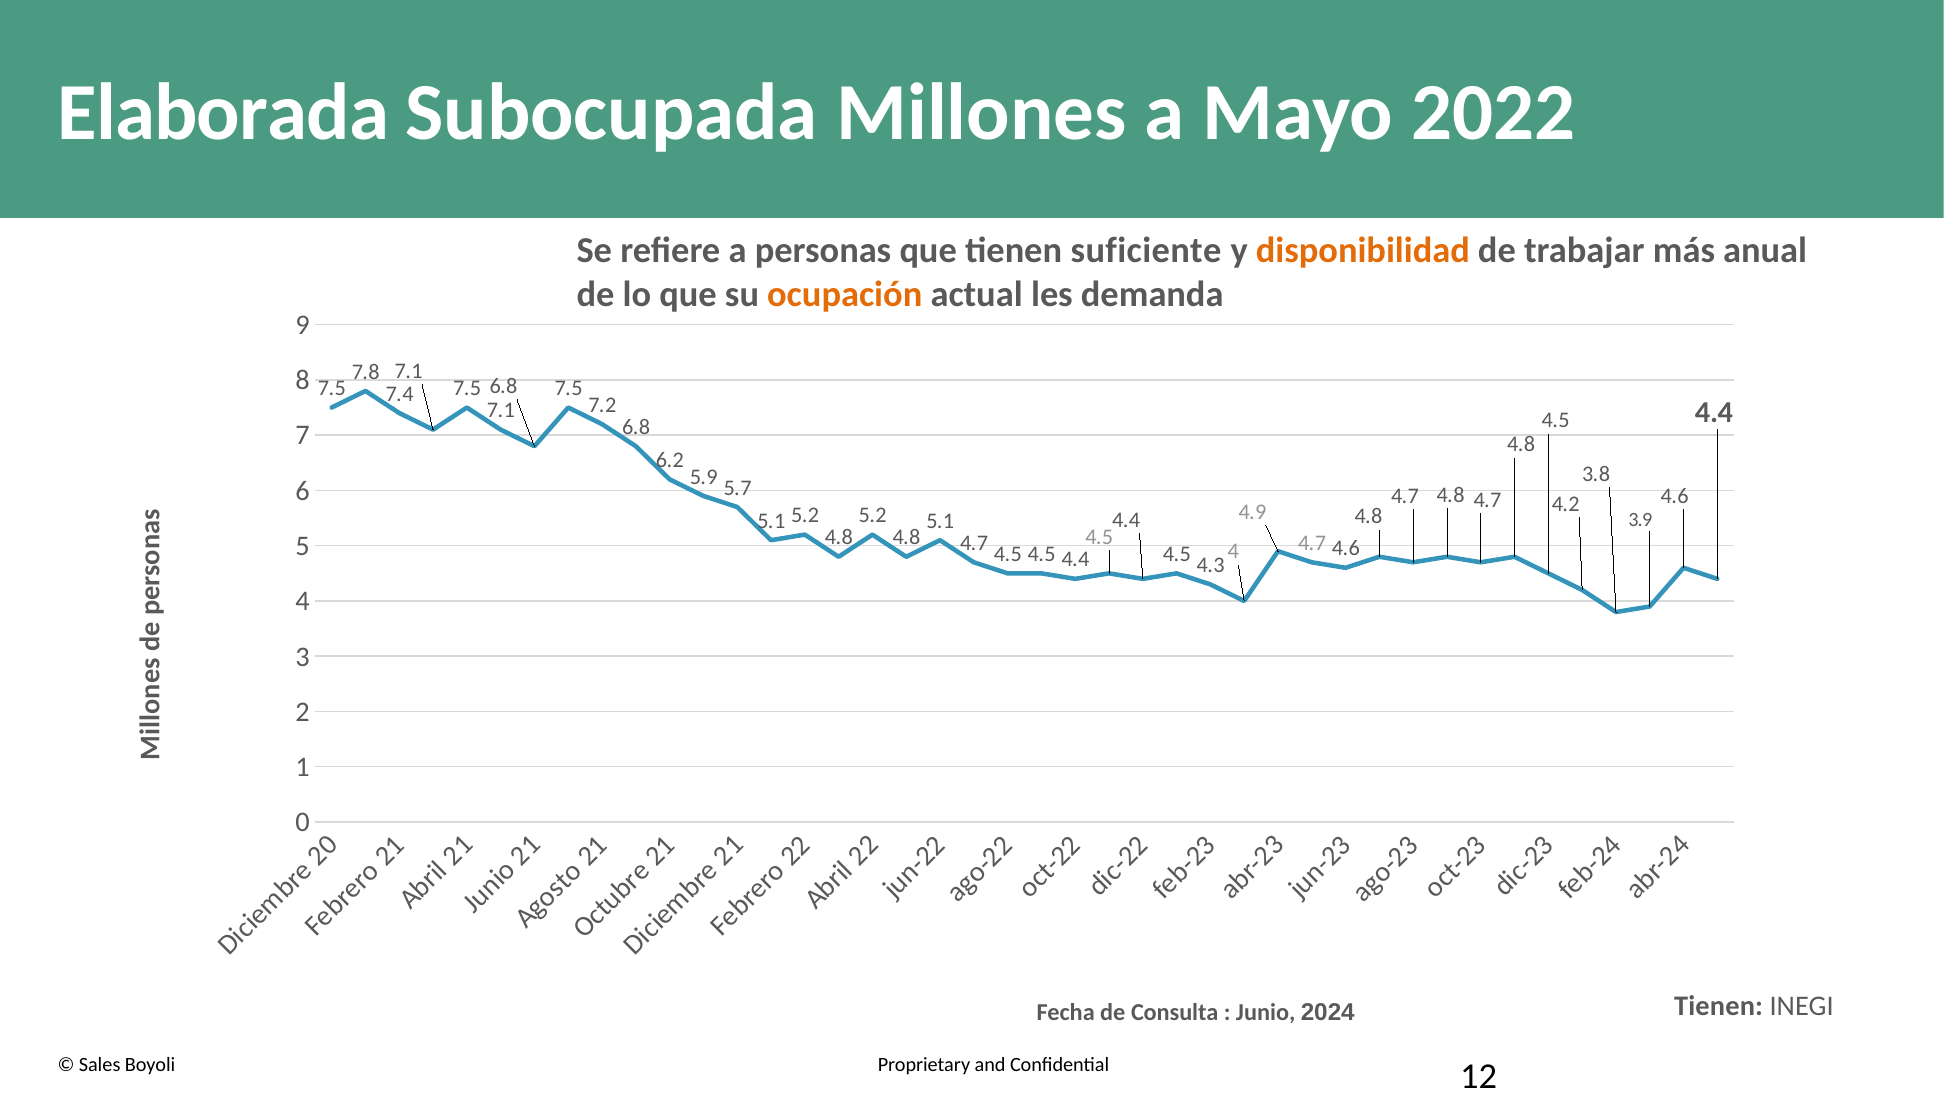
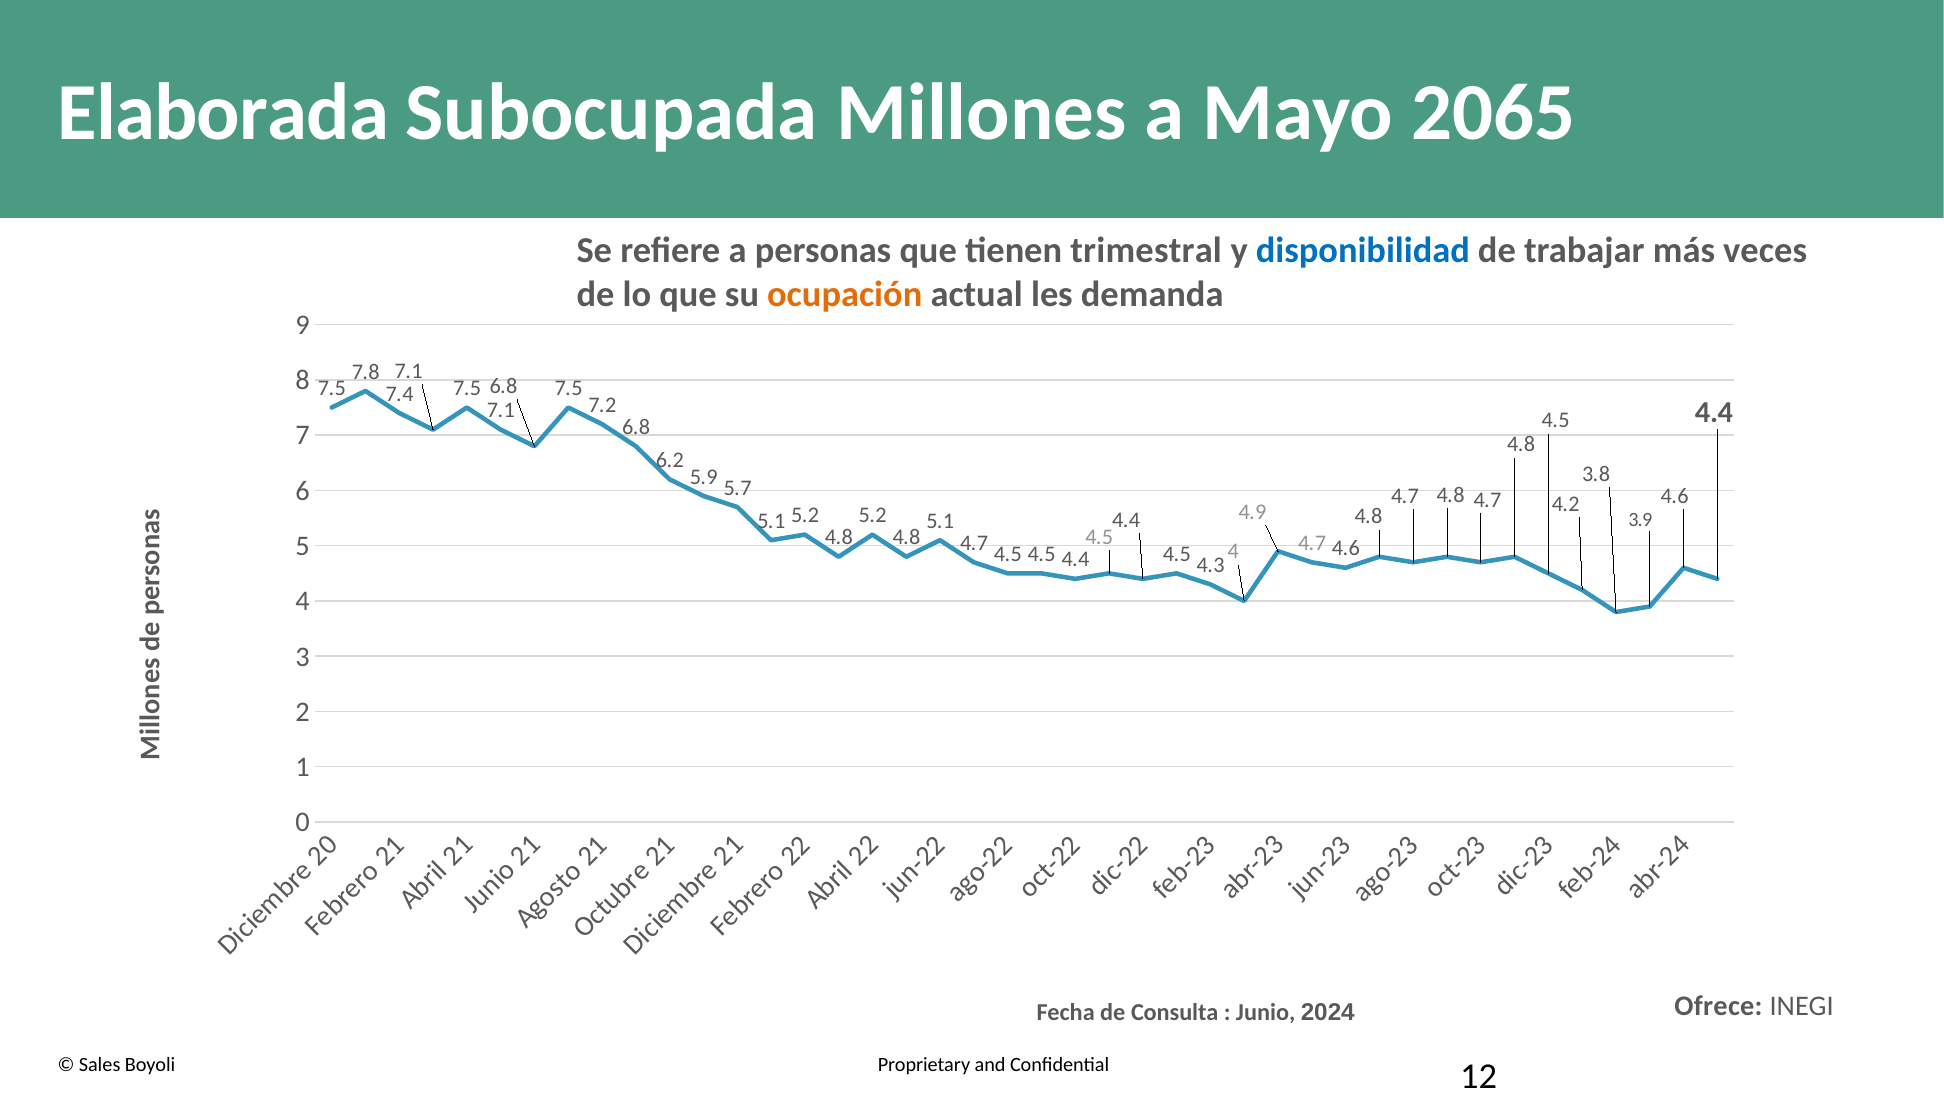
2022: 2022 -> 2065
suficiente: suficiente -> trimestral
disponibilidad colour: orange -> blue
anual: anual -> veces
Tienen at (1719, 1007): Tienen -> Ofrece
